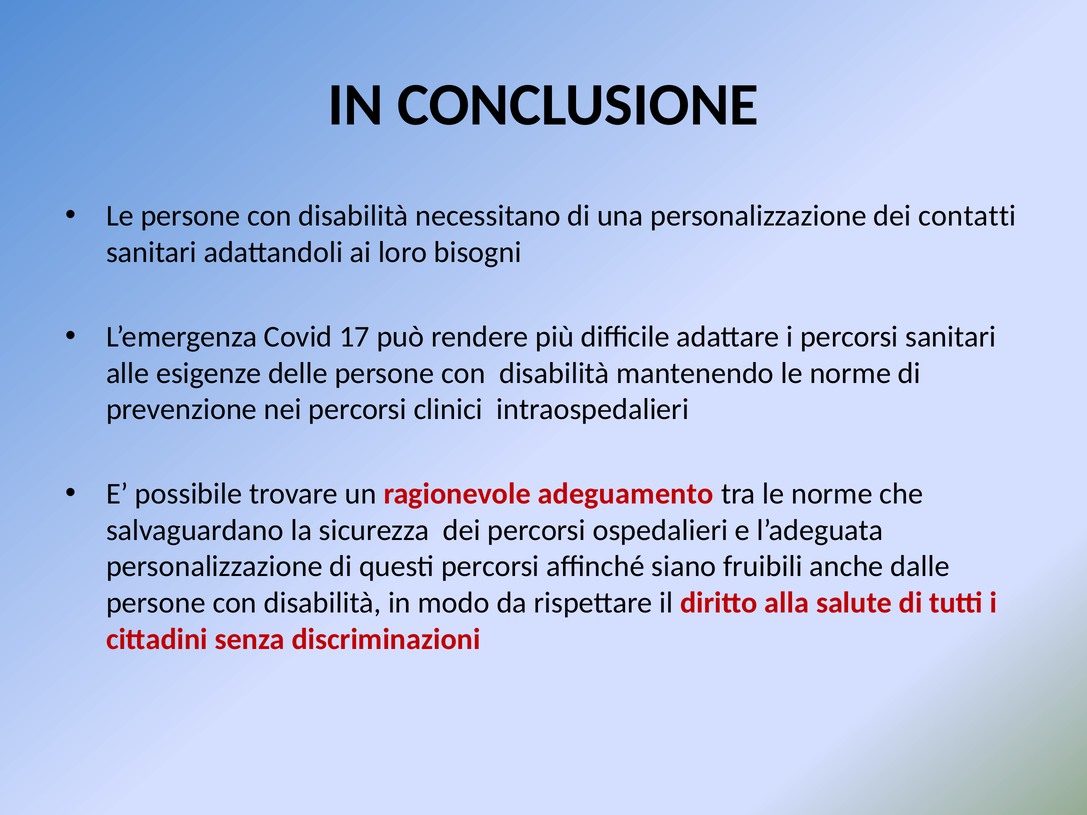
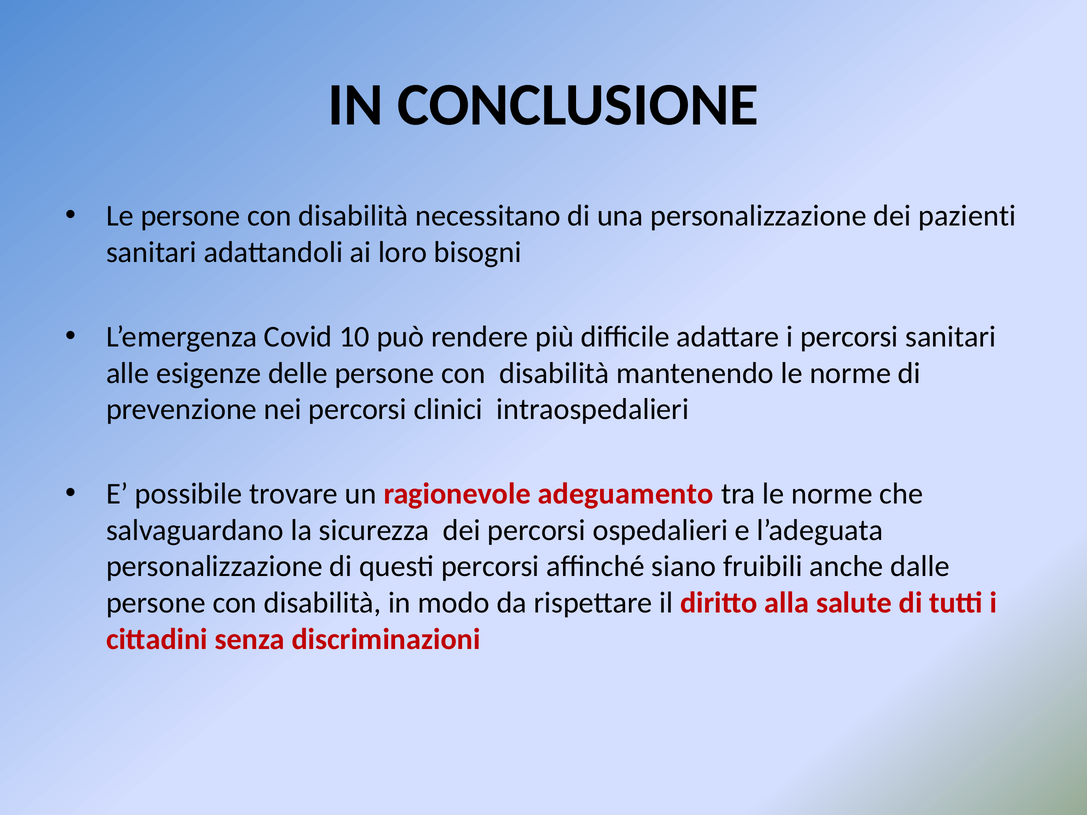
contatti: contatti -> pazienti
17: 17 -> 10
